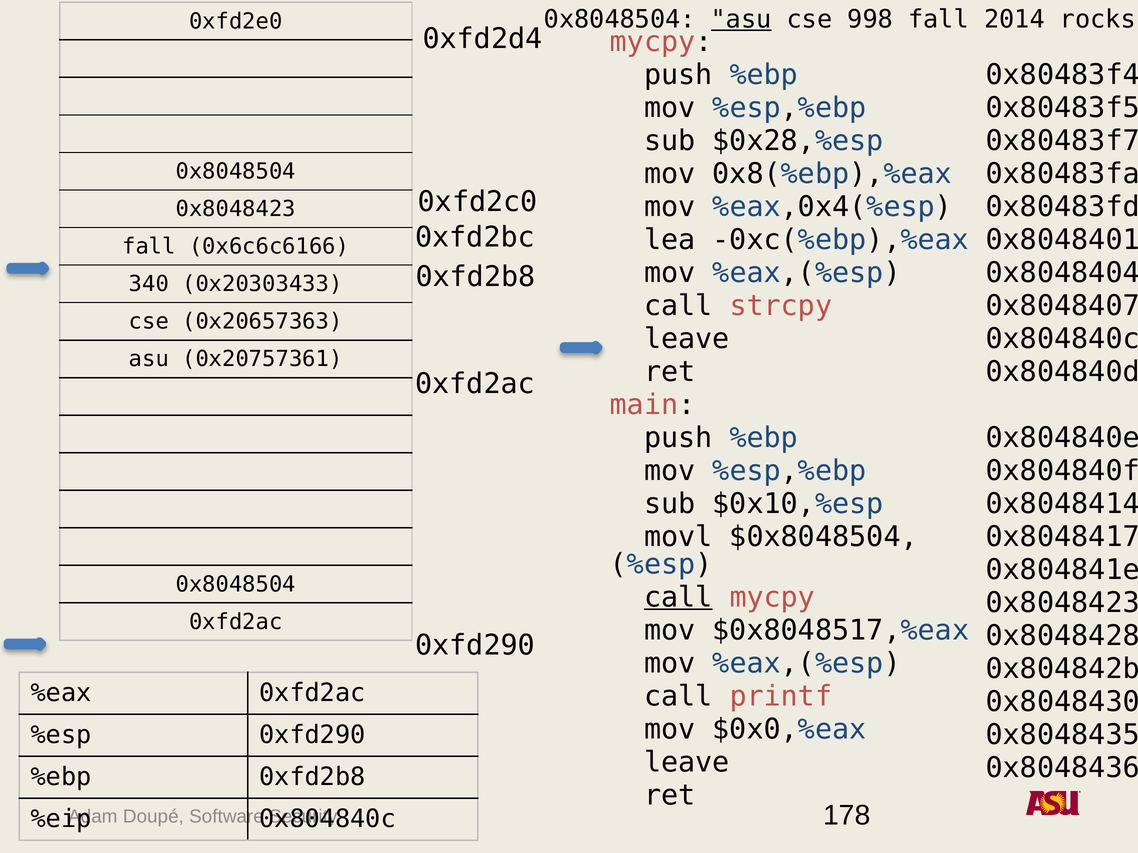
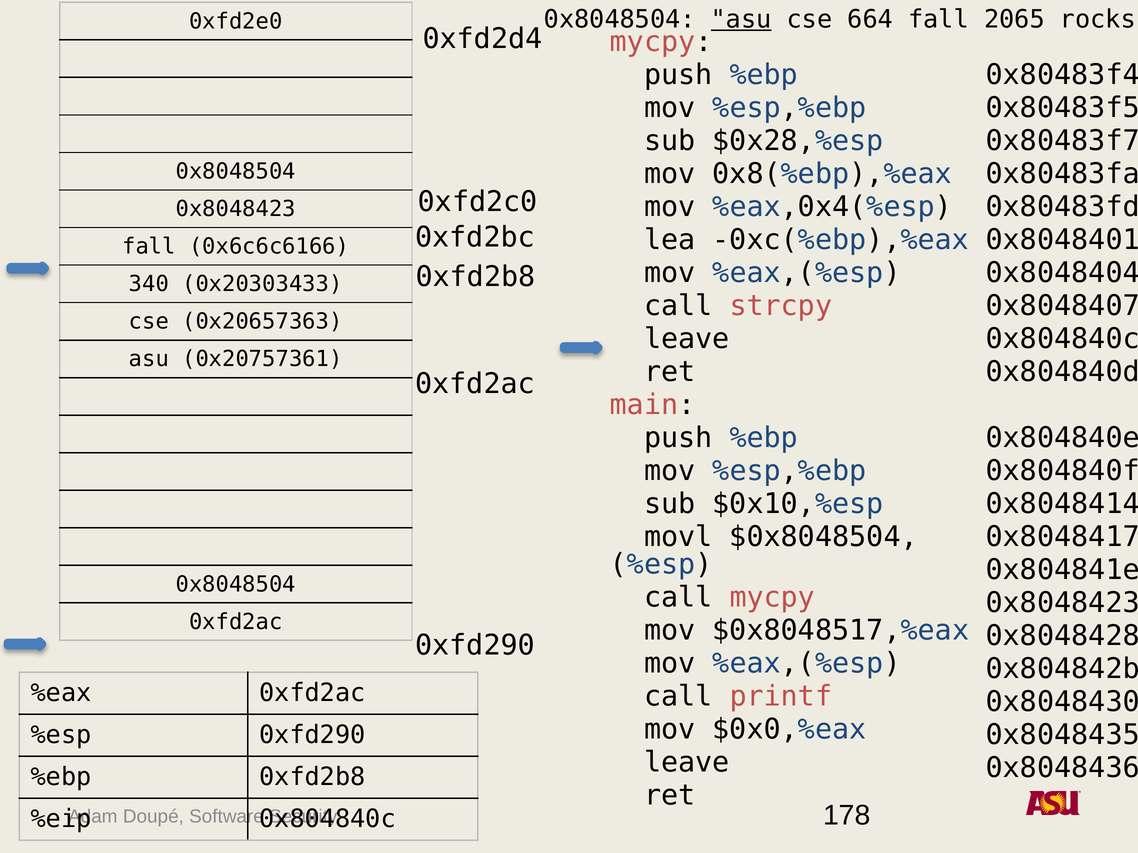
998: 998 -> 664
2014: 2014 -> 2065
call at (678, 597) underline: present -> none
